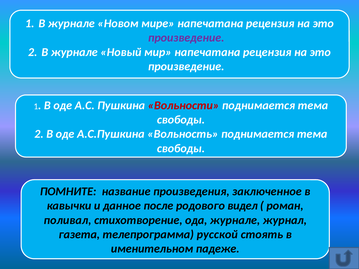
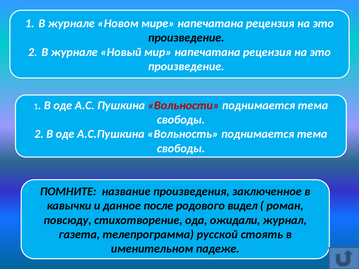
произведение at (186, 38) colour: purple -> black
поливал: поливал -> повсюду
ода журнале: журнале -> ожидали
